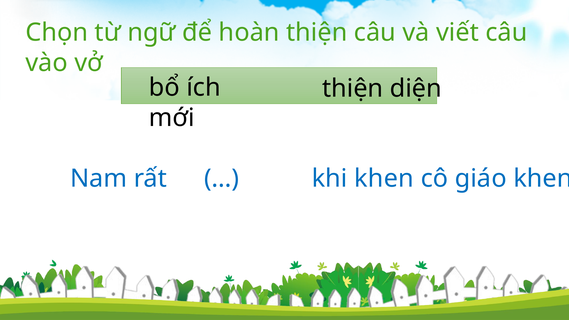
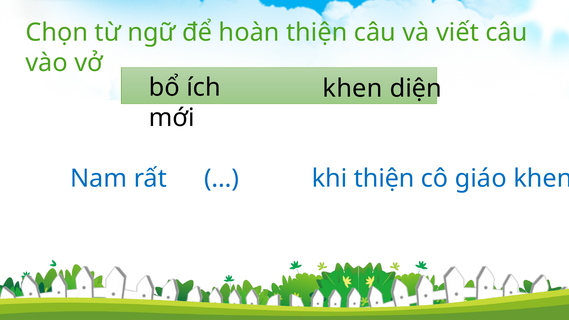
thiện at (353, 89): thiện -> khen
khi khen: khen -> thiện
